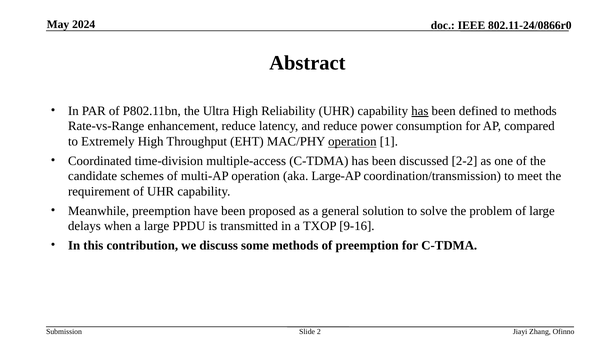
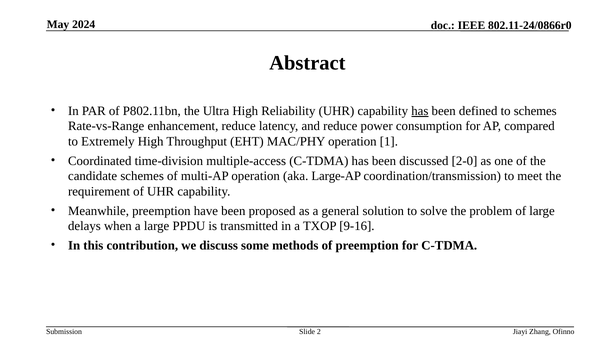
to methods: methods -> schemes
operation at (352, 142) underline: present -> none
2-2: 2-2 -> 2-0
